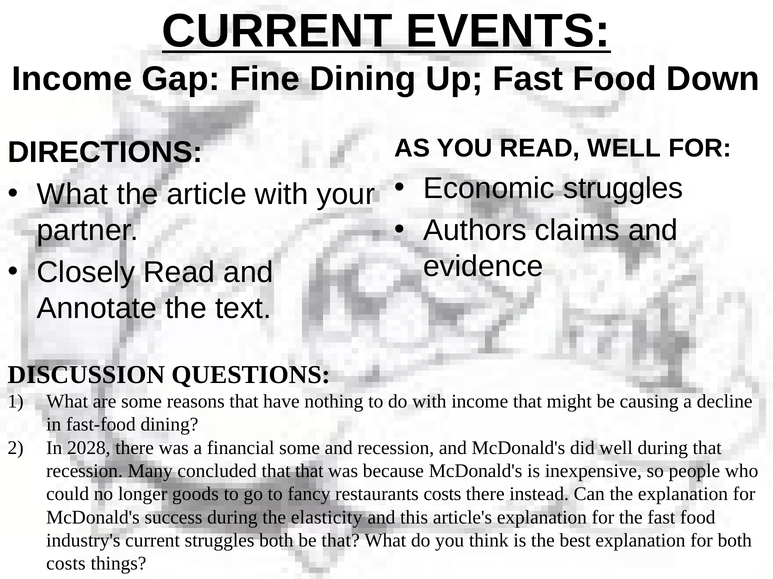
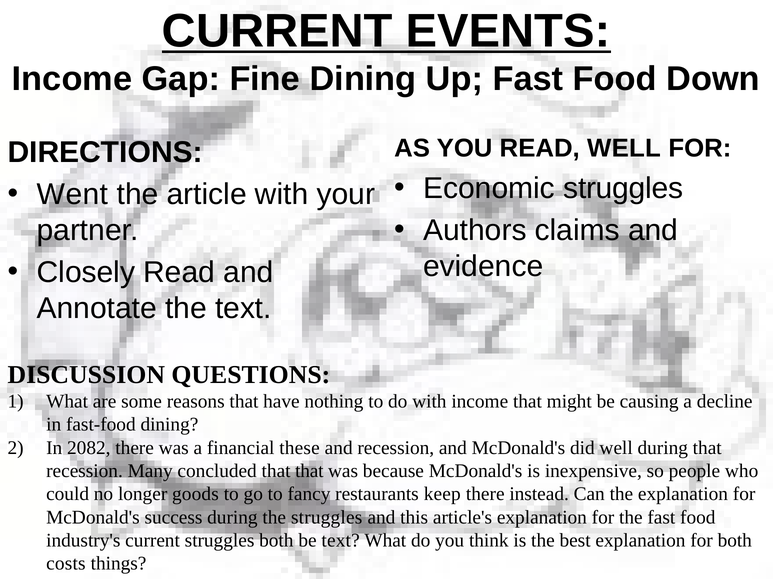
What at (72, 195): What -> Went
2028: 2028 -> 2082
financial some: some -> these
restaurants costs: costs -> keep
the elasticity: elasticity -> struggles
be that: that -> text
